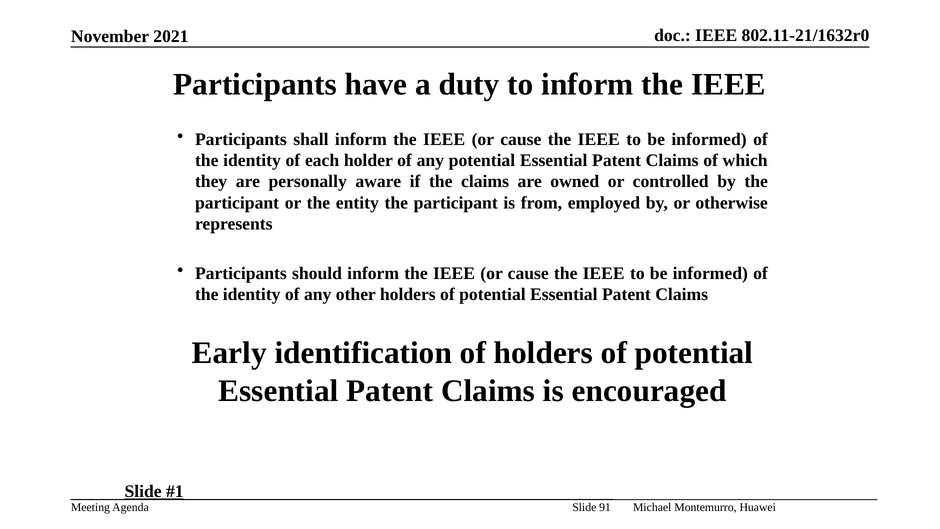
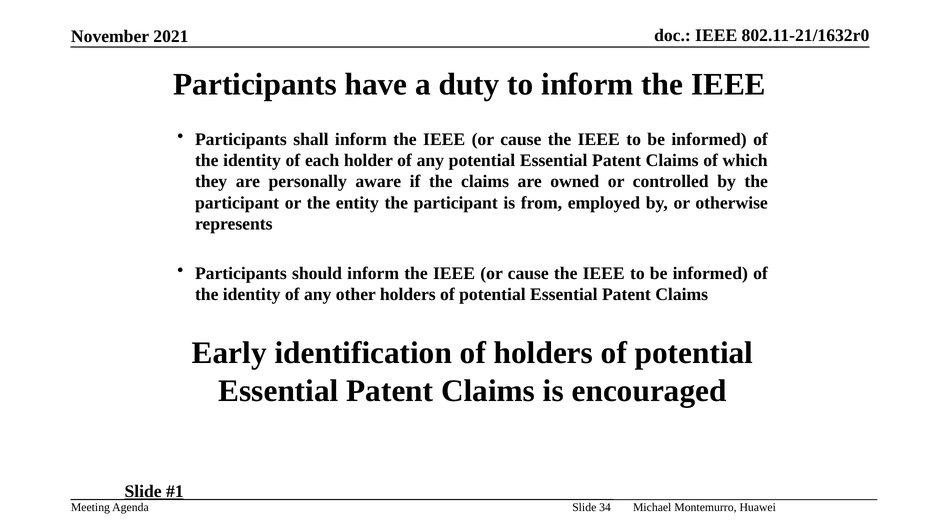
91: 91 -> 34
